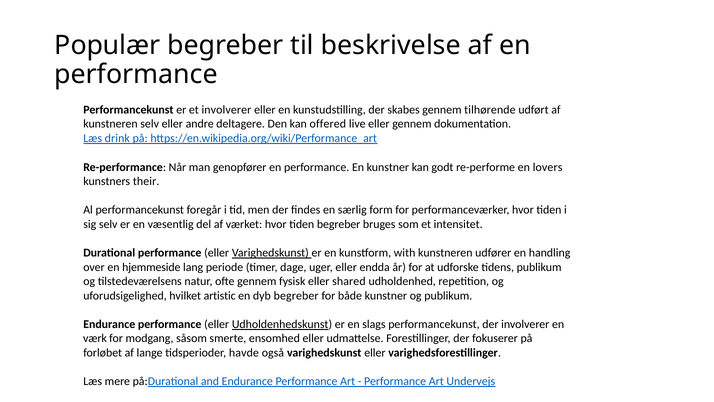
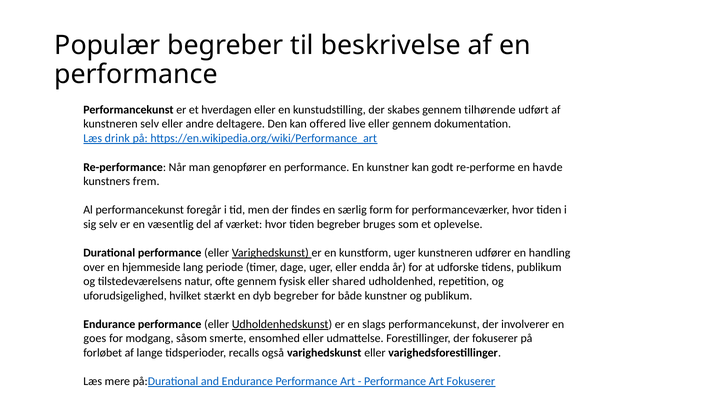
et involverer: involverer -> hverdagen
lovers: lovers -> havde
their: their -> frem
intensitet: intensitet -> oplevelse
kunstform with: with -> uger
artistic: artistic -> stærkt
værk: værk -> goes
havde: havde -> recalls
Art Undervejs: Undervejs -> Fokuserer
